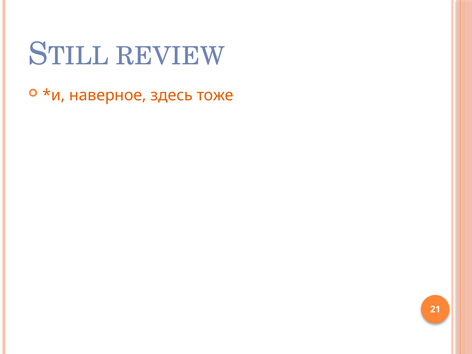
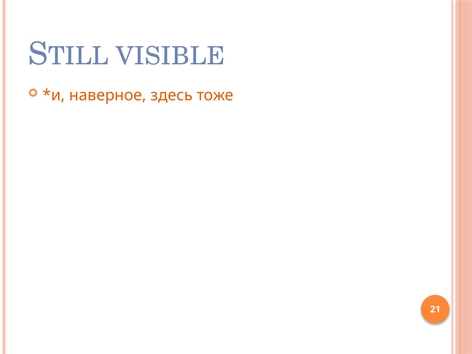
REVIEW: REVIEW -> VISIBLE
